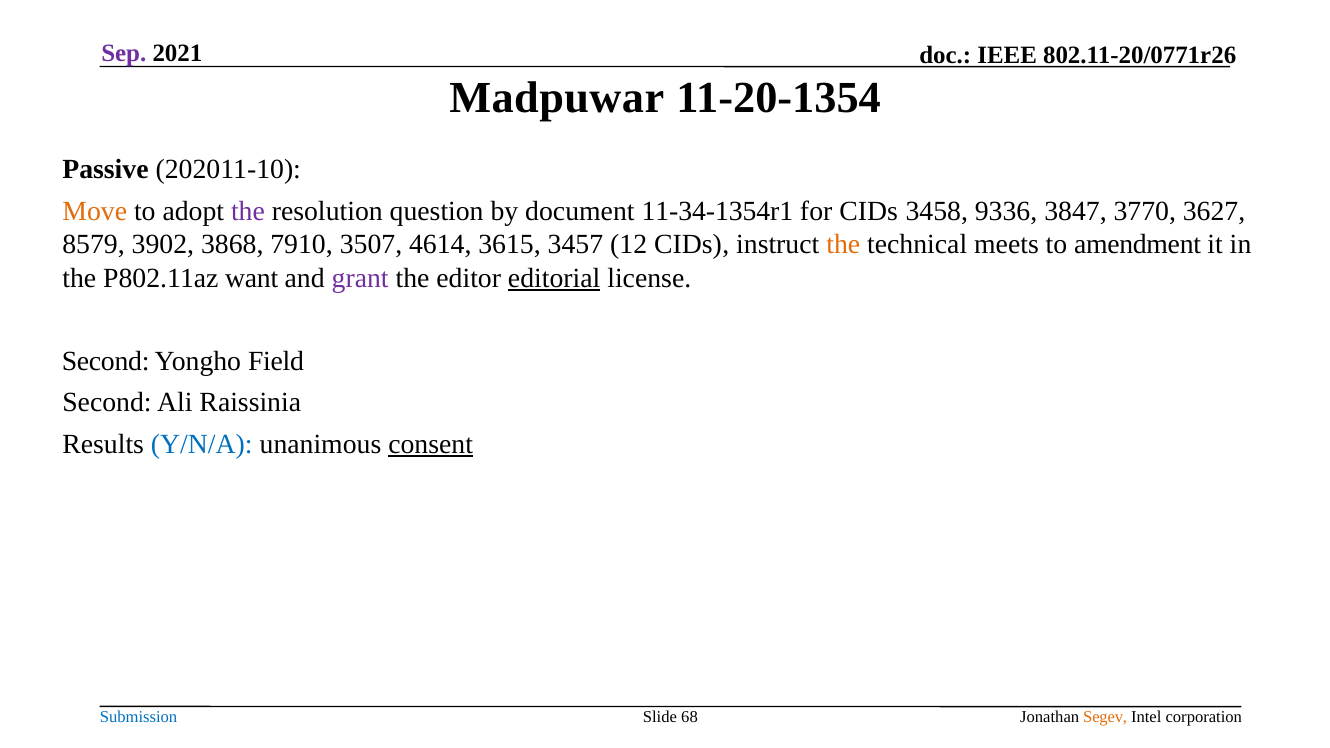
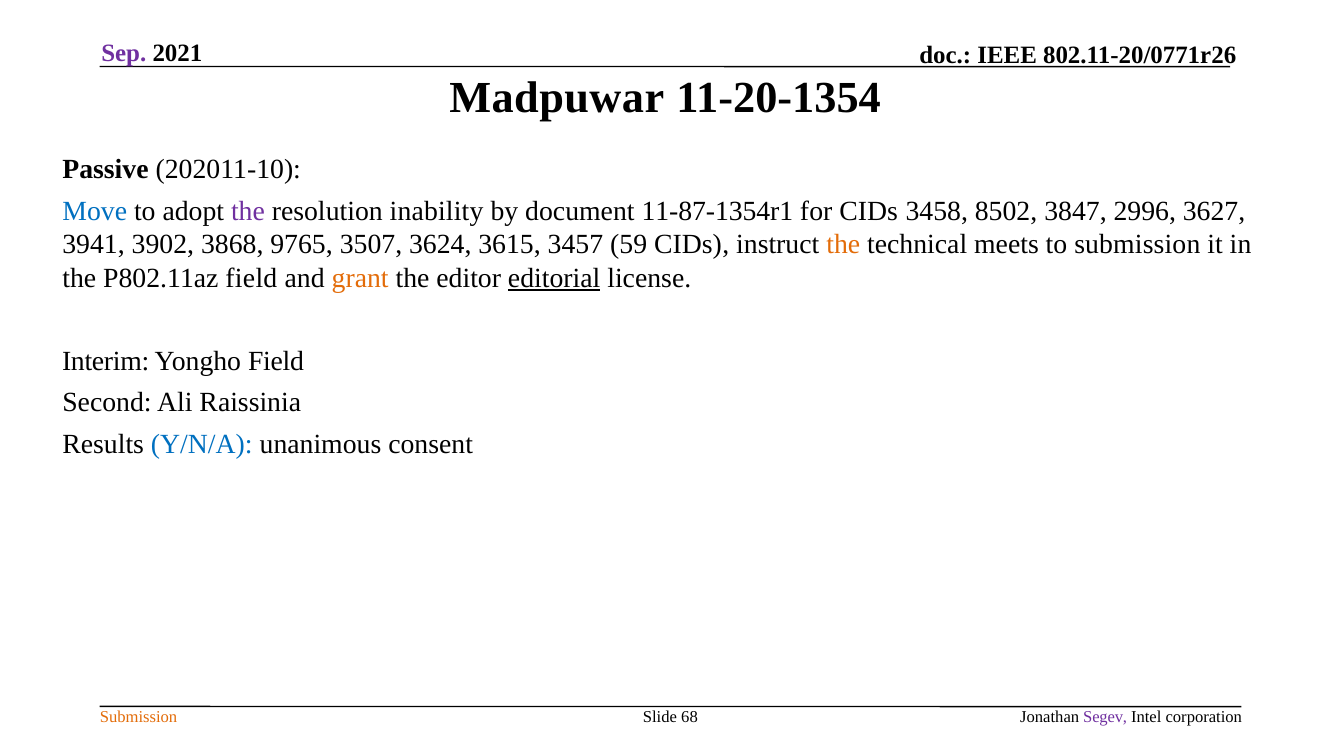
Move colour: orange -> blue
question: question -> inability
11-34-1354r1: 11-34-1354r1 -> 11-87-1354r1
9336: 9336 -> 8502
3770: 3770 -> 2996
8579: 8579 -> 3941
7910: 7910 -> 9765
4614: 4614 -> 3624
12: 12 -> 59
to amendment: amendment -> submission
P802.11az want: want -> field
grant colour: purple -> orange
Second at (106, 361): Second -> Interim
consent underline: present -> none
Submission at (139, 717) colour: blue -> orange
Segev colour: orange -> purple
